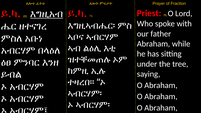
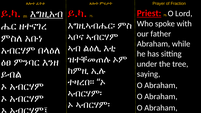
Priest underline: none -> present
